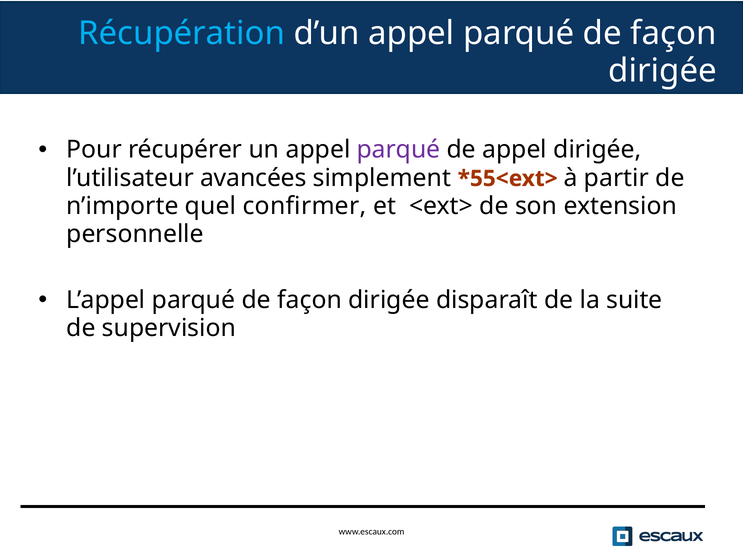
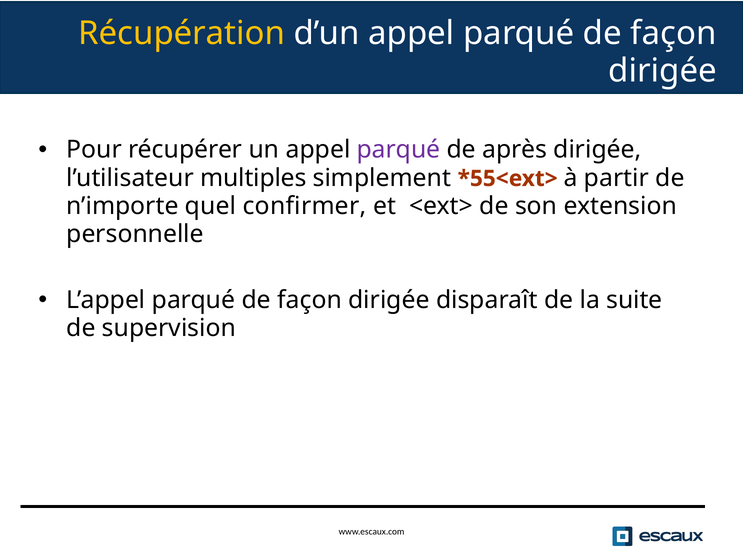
Récupération colour: light blue -> yellow
de appel: appel -> après
avancées: avancées -> multiples
